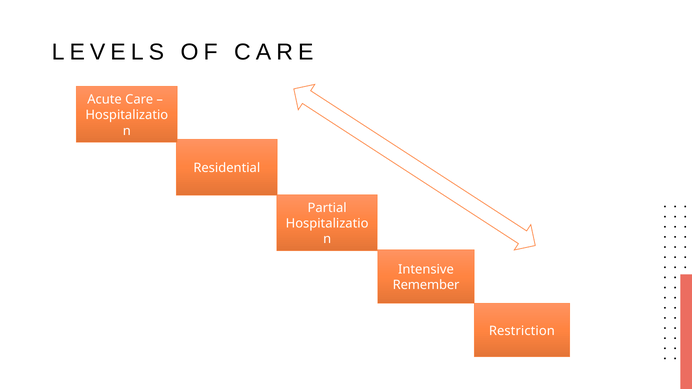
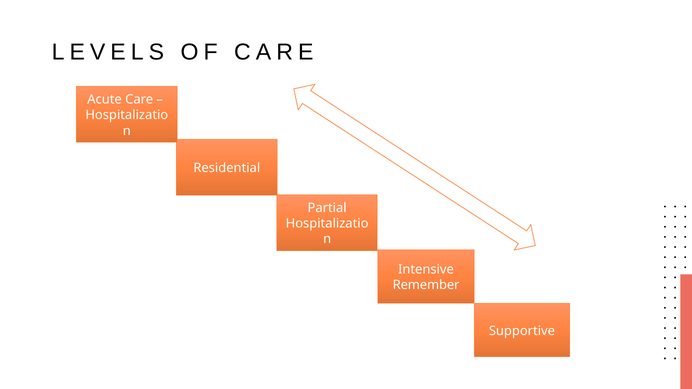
Restriction: Restriction -> Supportive
